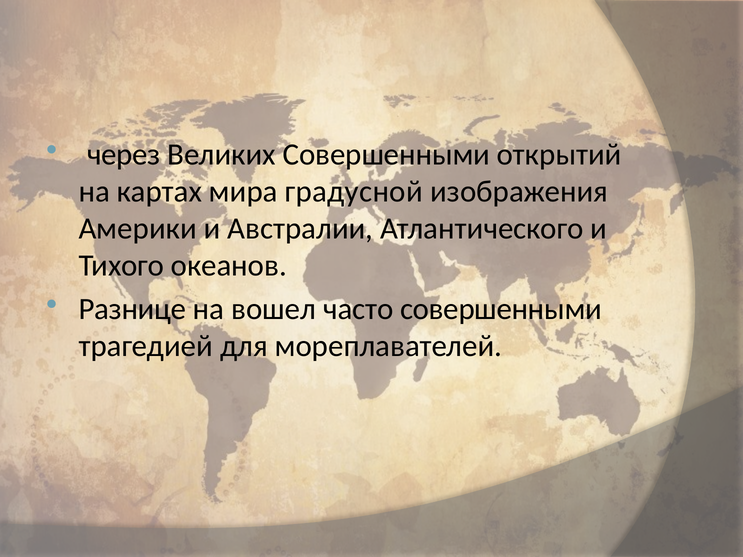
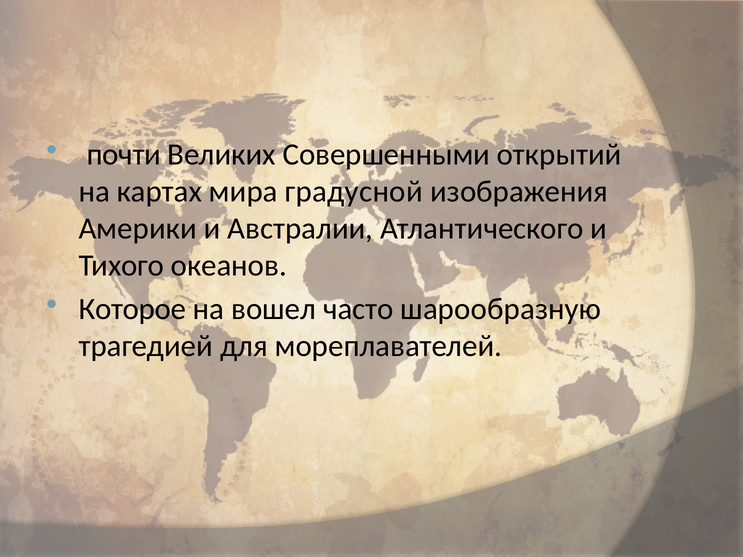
через: через -> почти
Разнице: Разнице -> Которое
часто совершенными: совершенными -> шарообразную
